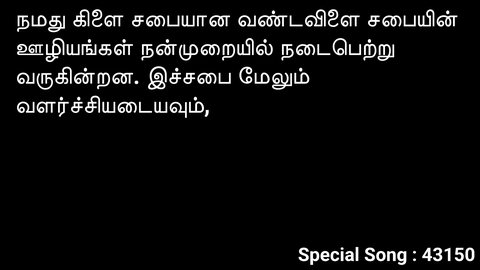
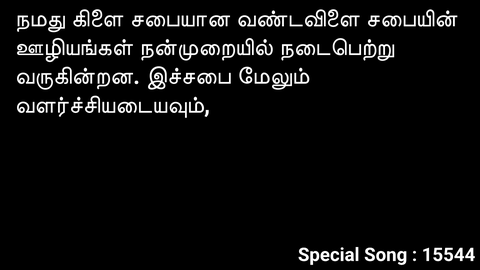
43150: 43150 -> 15544
